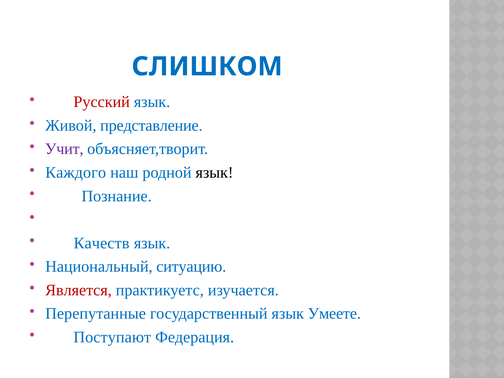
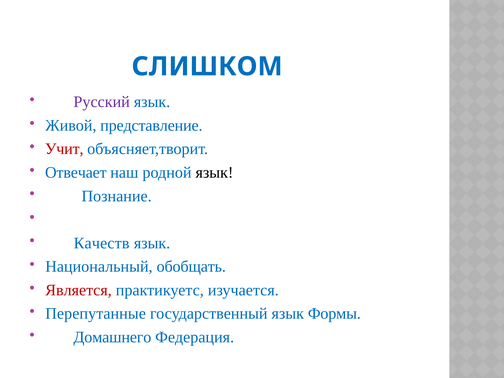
Русский colour: red -> purple
Учит colour: purple -> red
Каждого: Каждого -> Отвечает
ситуацию: ситуацию -> обобщать
Умеете: Умеете -> Формы
Поступают: Поступают -> Домашнего
